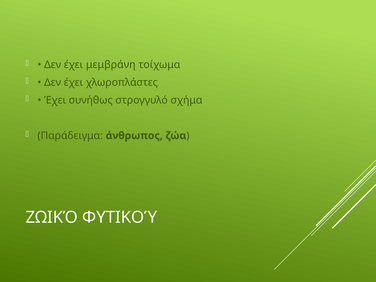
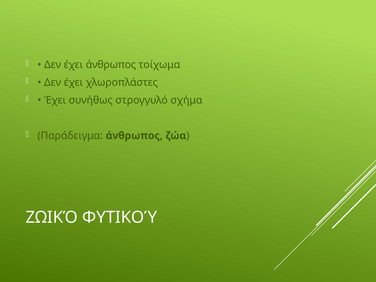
έχει μεμβράνη: μεμβράνη -> άνθρωπος
